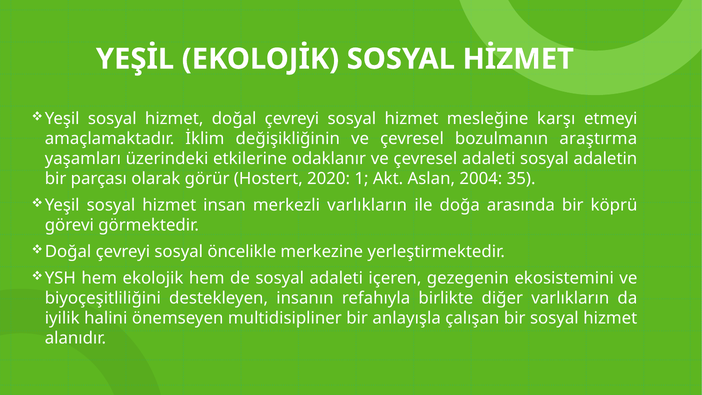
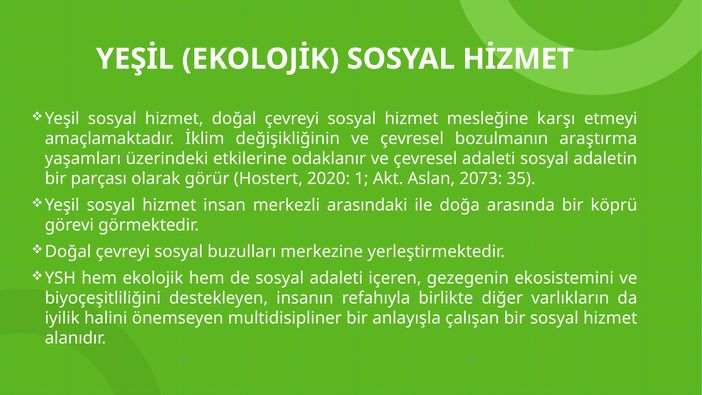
2004: 2004 -> 2073
merkezli varlıkların: varlıkların -> arasındaki
öncelikle: öncelikle -> buzulları
